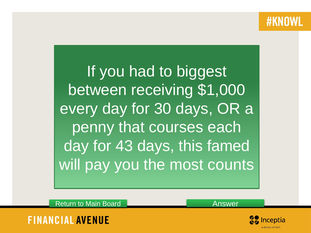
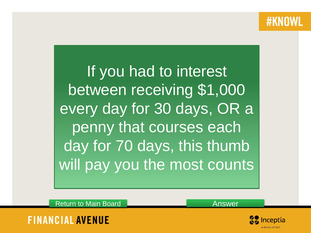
biggest: biggest -> interest
43: 43 -> 70
famed: famed -> thumb
